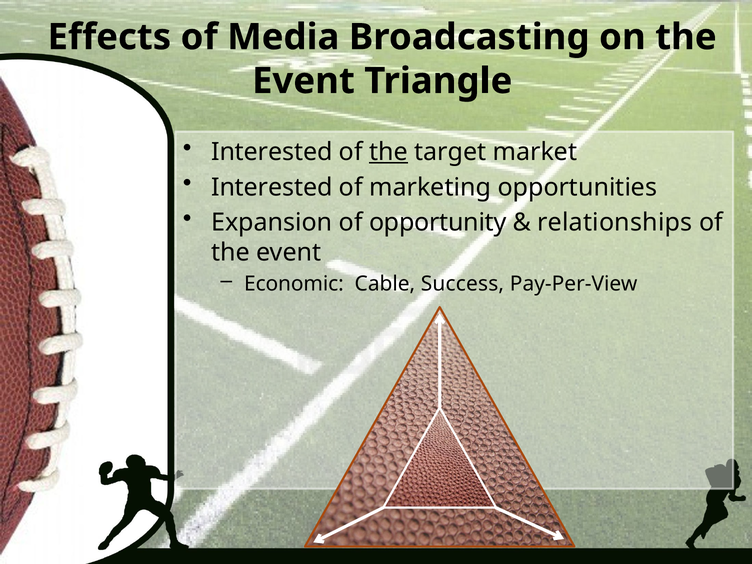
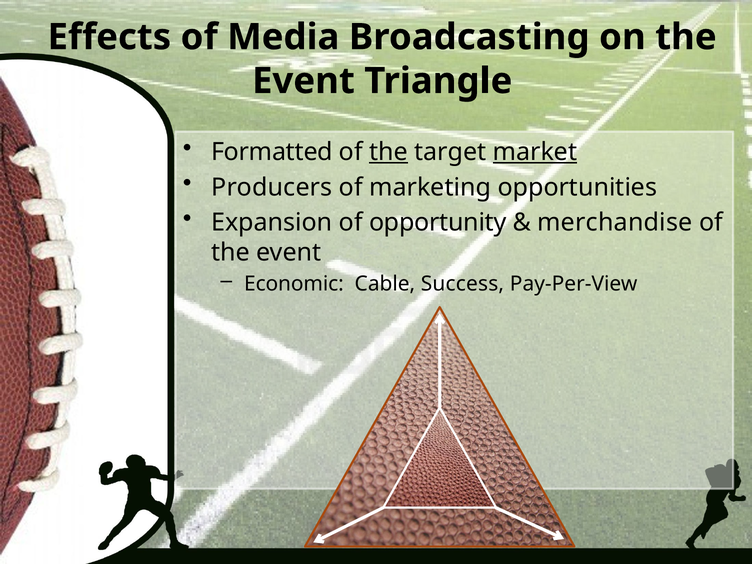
Interested at (272, 152): Interested -> Formatted
market underline: none -> present
Interested at (272, 187): Interested -> Producers
relationships: relationships -> merchandise
